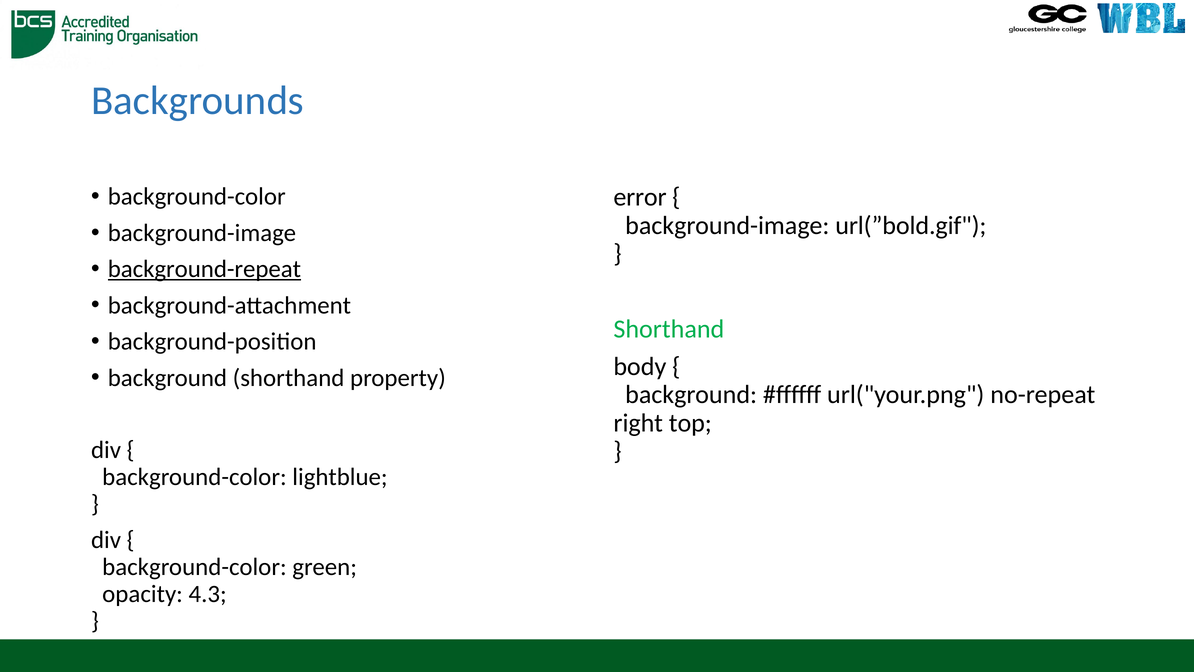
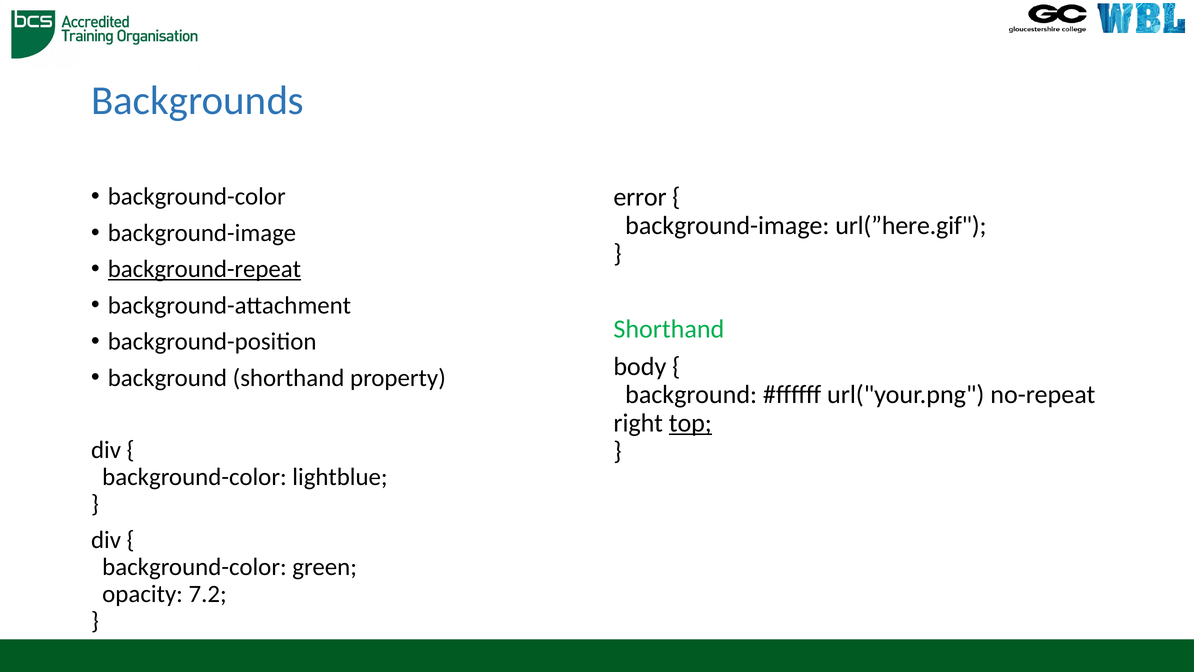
url(”bold.gif: url(”bold.gif -> url(”here.gif
top underline: none -> present
4.3: 4.3 -> 7.2
